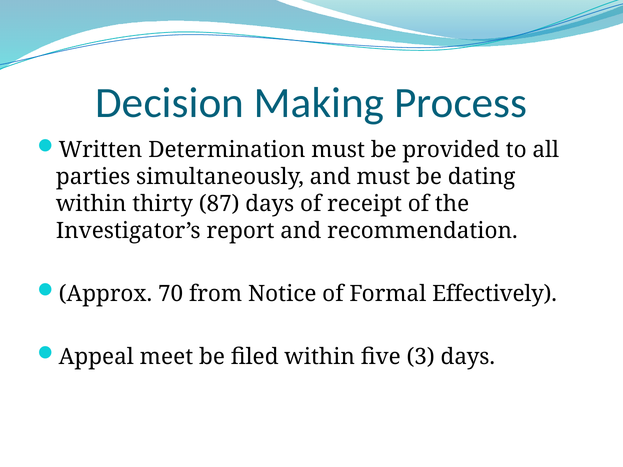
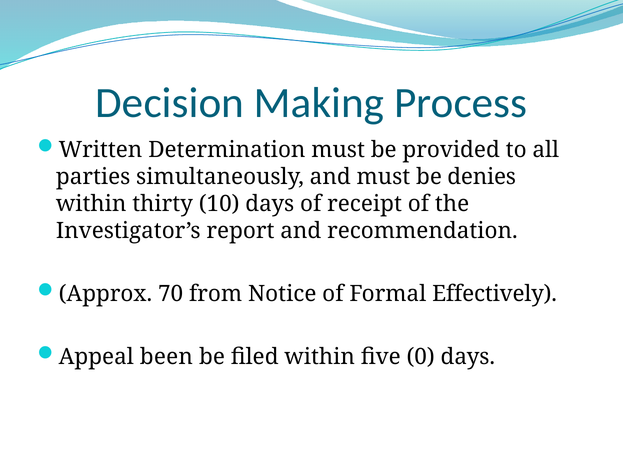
dating: dating -> denies
87: 87 -> 10
meet: meet -> been
3: 3 -> 0
